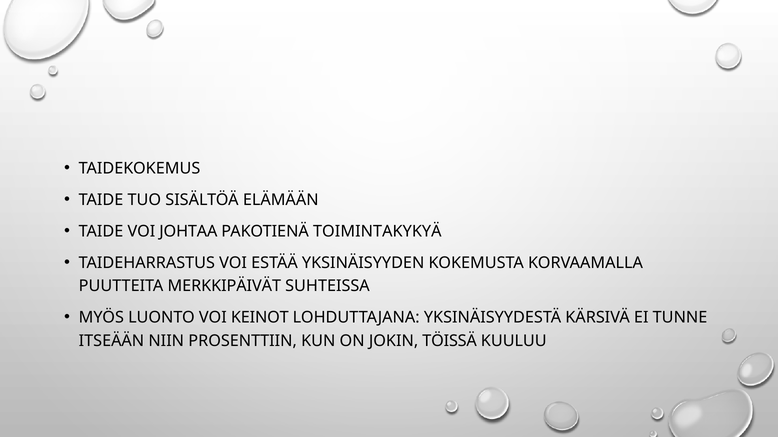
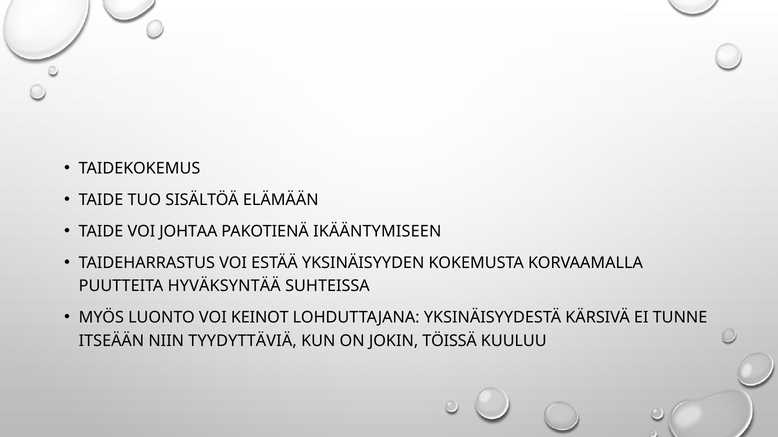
TOIMINTAKYKYÄ: TOIMINTAKYKYÄ -> IKÄÄNTYMISEEN
MERKKIPÄIVÄT: MERKKIPÄIVÄT -> HYVÄKSYNTÄÄ
PROSENTTIIN: PROSENTTIIN -> TYYDYTTÄVIÄ
